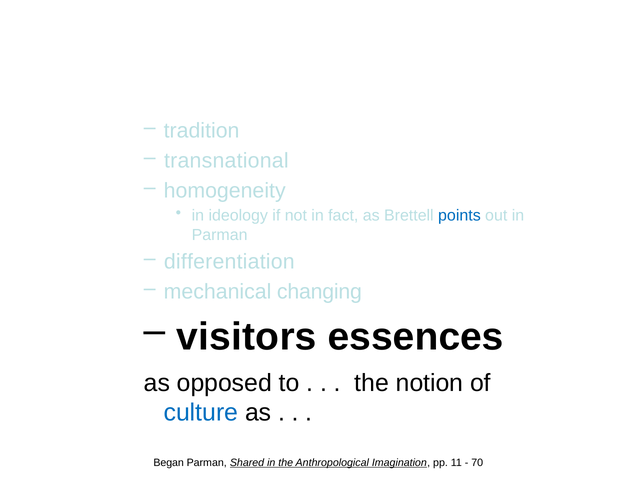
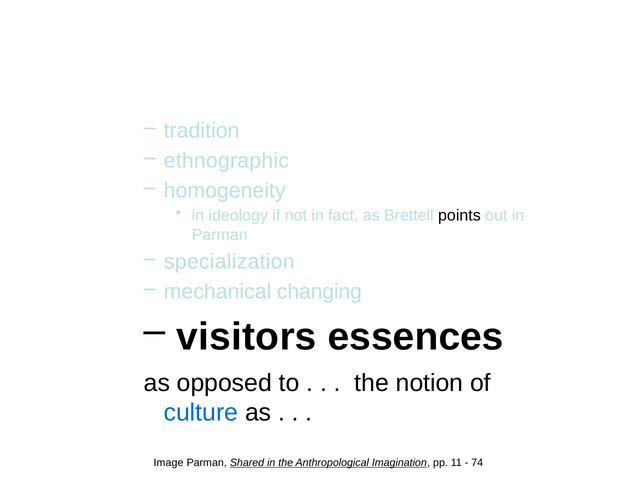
transnational: transnational -> ethnographic
points colour: blue -> black
differentiation: differentiation -> specialization
Began: Began -> Image
70: 70 -> 74
